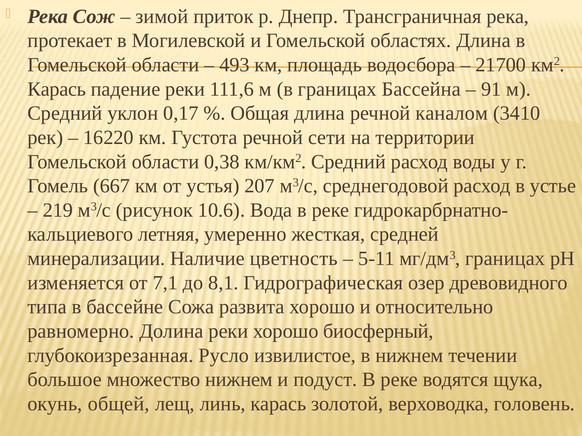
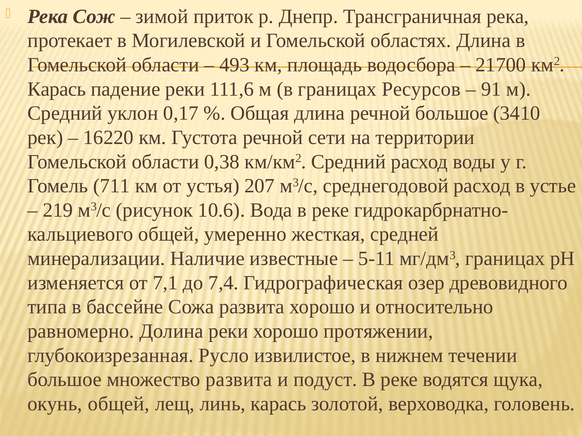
Бассейна: Бассейна -> Ресурсов
речной каналом: каналом -> большое
667: 667 -> 711
летняя at (169, 235): летняя -> общей
цветность: цветность -> известные
8,1: 8,1 -> 7,4
биосферный: биосферный -> протяжении
множество нижнем: нижнем -> развита
